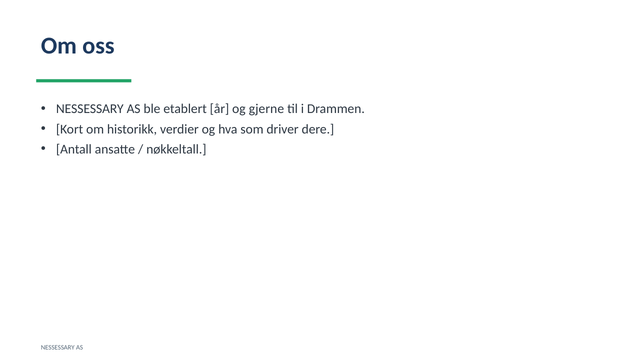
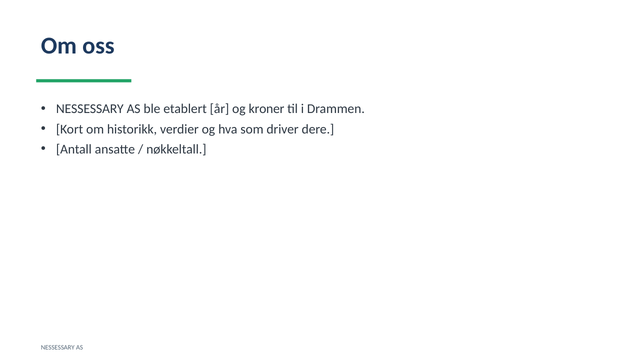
gjerne: gjerne -> kroner
